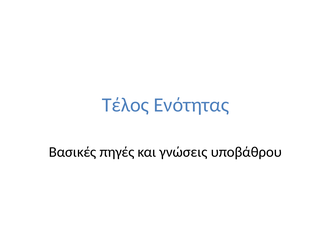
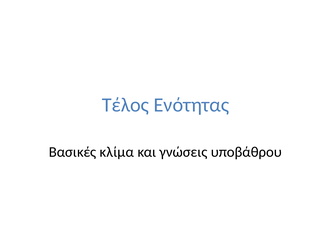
πηγές: πηγές -> κλίμα
